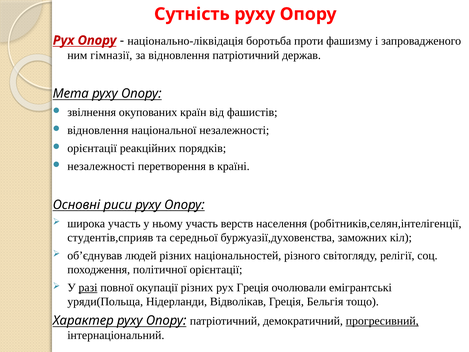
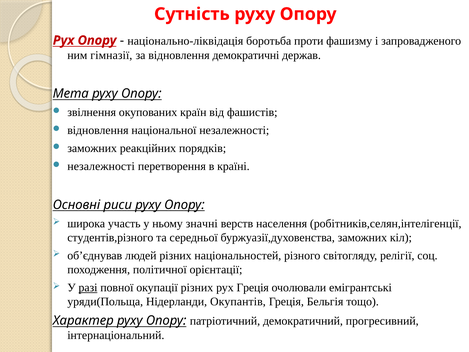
відновлення патріотичний: патріотичний -> демократичні
орієнтації at (92, 148): орієнтації -> заможних
ньому участь: участь -> значні
студентів,сприяв: студентів,сприяв -> студентів,різного
Відволікав: Відволікав -> Окупантів
прогресивний underline: present -> none
